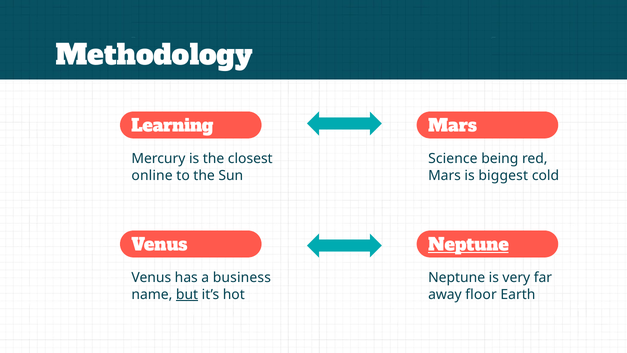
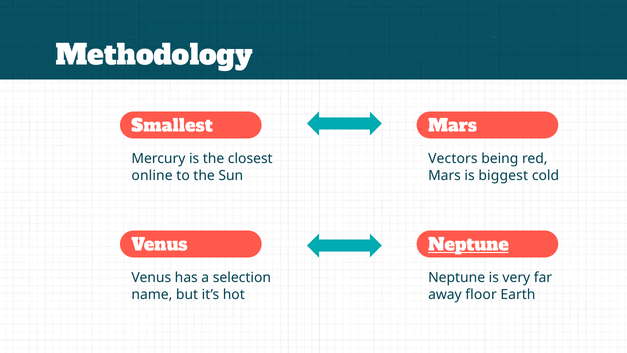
Learning: Learning -> Smallest
Science: Science -> Vectors
business: business -> selection
but underline: present -> none
